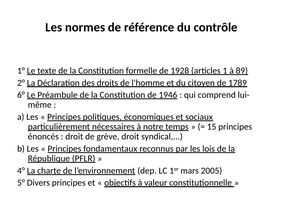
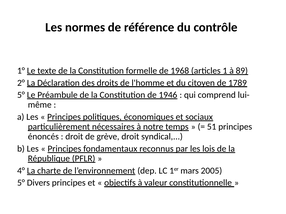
1928: 1928 -> 1968
6° at (21, 95): 6° -> 5°
15: 15 -> 51
